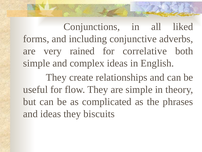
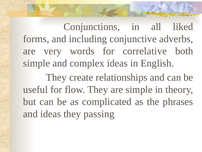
rained: rained -> words
biscuits: biscuits -> passing
